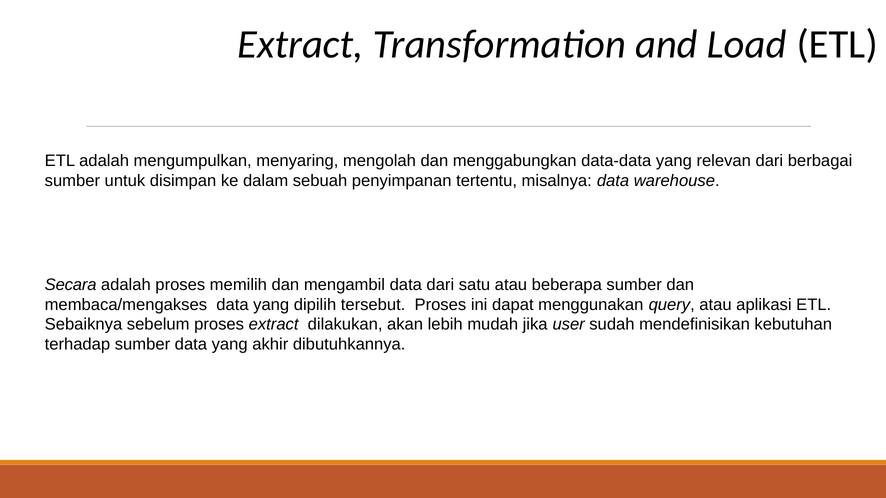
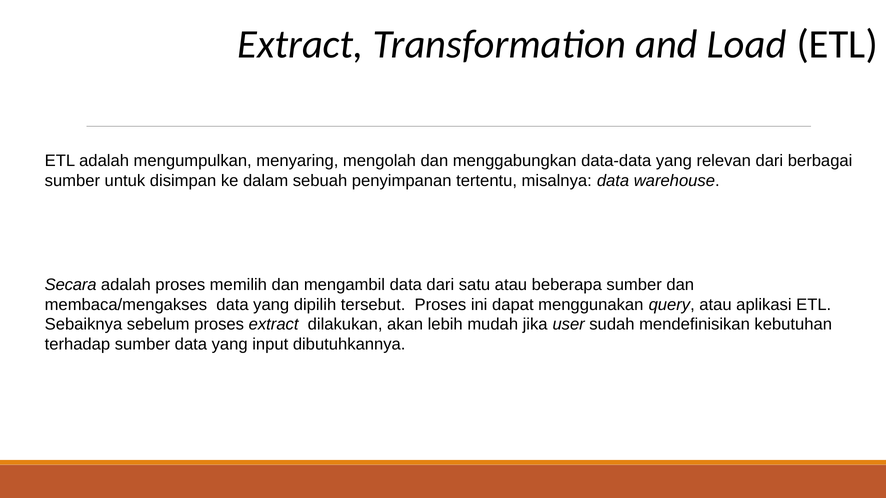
akhir: akhir -> input
